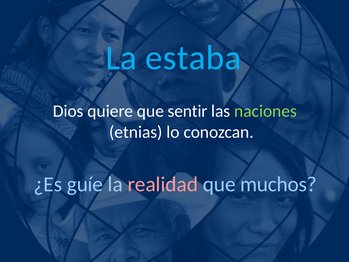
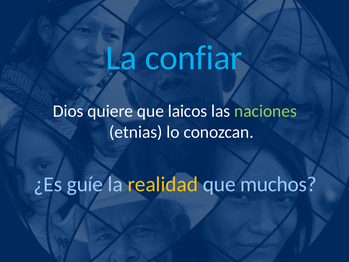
estaba: estaba -> confiar
sentir: sentir -> laicos
realidad colour: pink -> yellow
